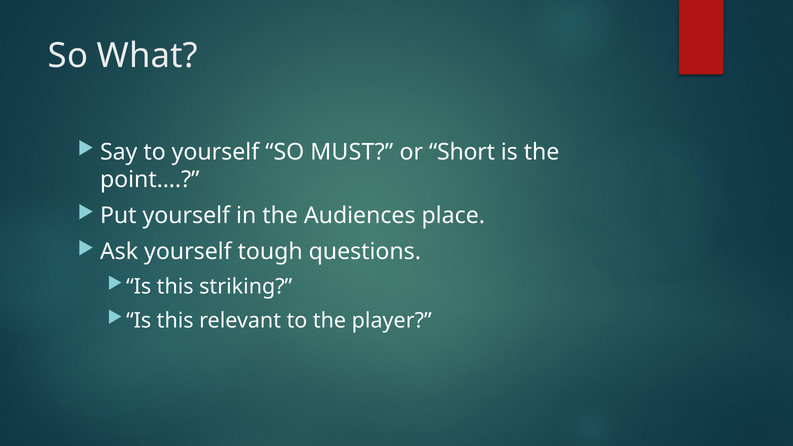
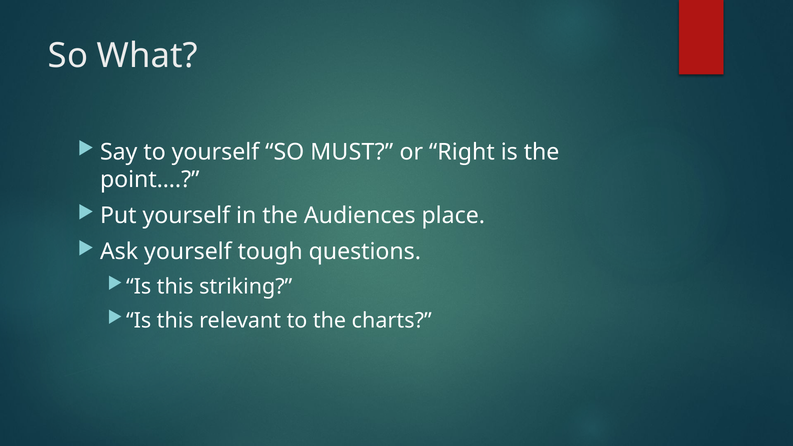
Short: Short -> Right
player: player -> charts
